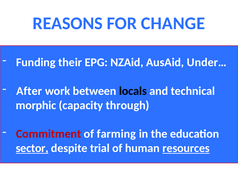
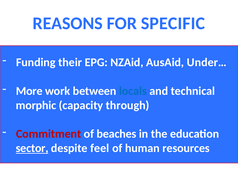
CHANGE: CHANGE -> SPECIFIC
After: After -> More
locals colour: black -> blue
farming: farming -> beaches
trial: trial -> feel
resources underline: present -> none
